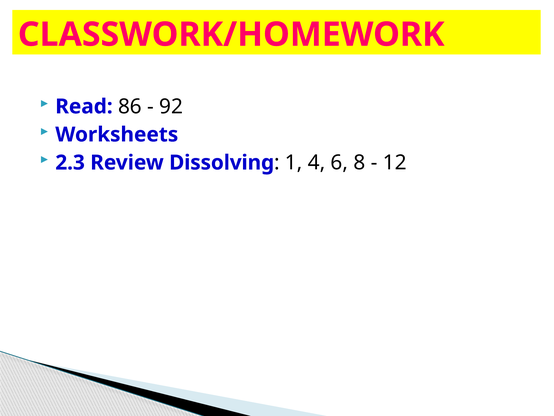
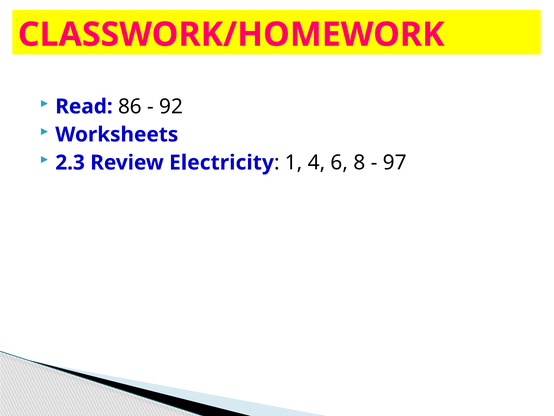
Dissolving: Dissolving -> Electricity
12: 12 -> 97
